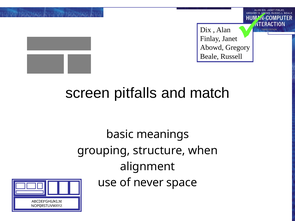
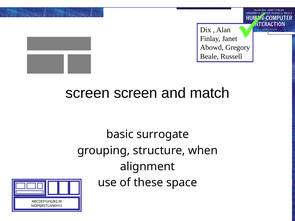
screen pitfalls: pitfalls -> screen
meanings: meanings -> surrogate
never: never -> these
